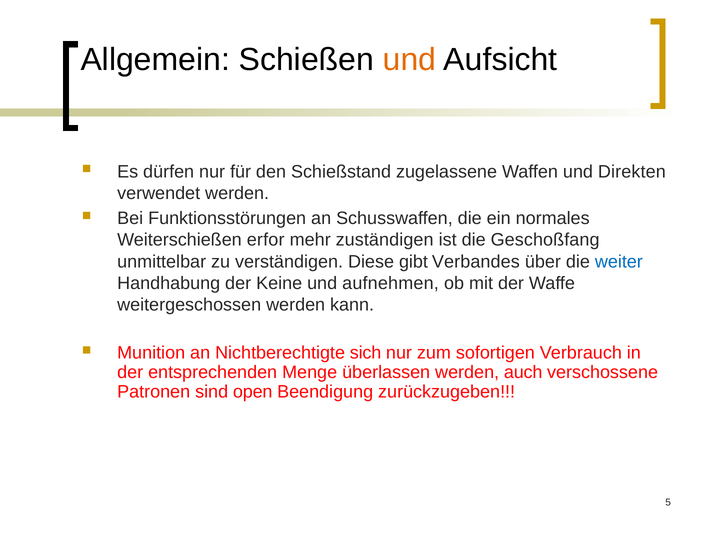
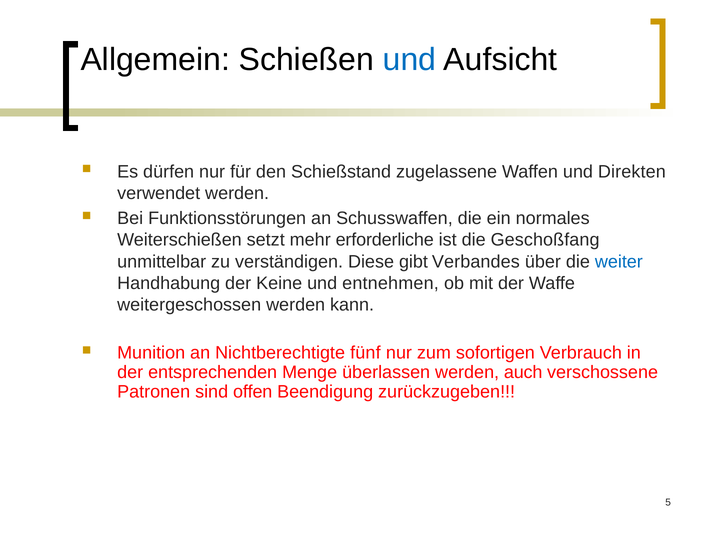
und at (410, 60) colour: orange -> blue
erfor: erfor -> setzt
zuständigen: zuständigen -> erforderliche
aufnehmen: aufnehmen -> entnehmen
sich: sich -> fünf
open: open -> offen
